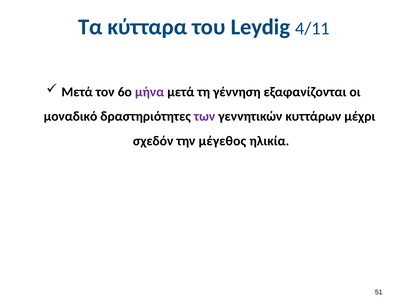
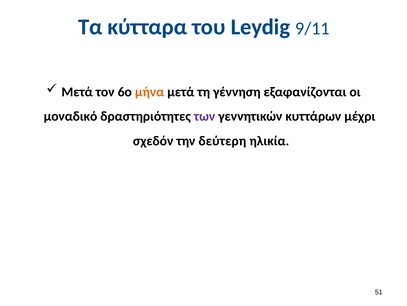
4/11: 4/11 -> 9/11
μήνα colour: purple -> orange
μέγεθος: μέγεθος -> δεύτερη
